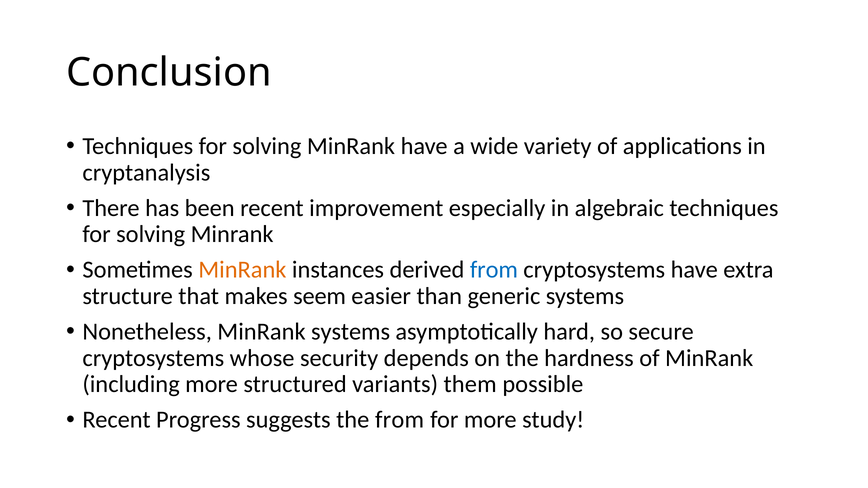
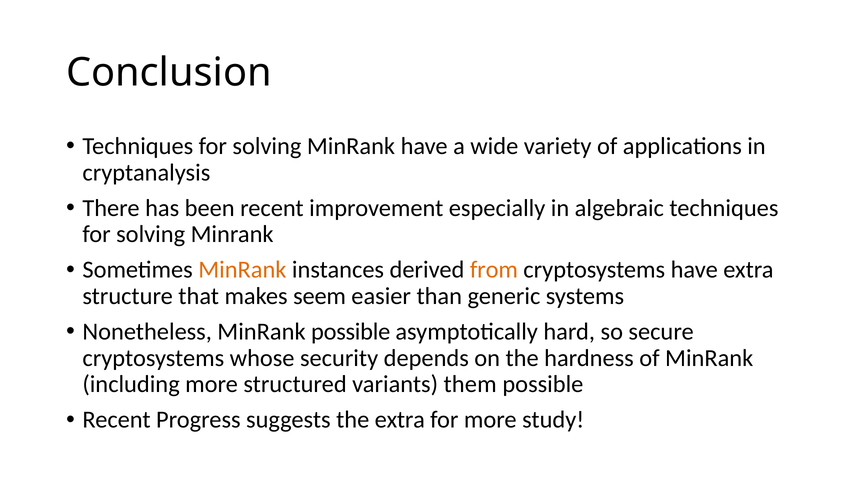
from at (494, 270) colour: blue -> orange
MinRank systems: systems -> possible
the from: from -> extra
